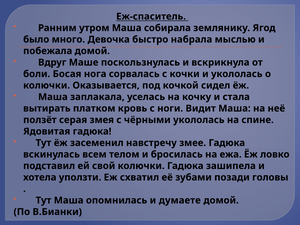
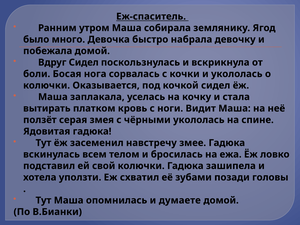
мыслью: мыслью -> девочку
Вдруг Маше: Маше -> Сидел
